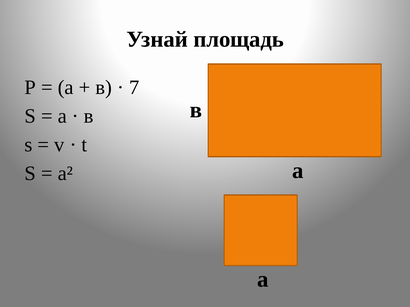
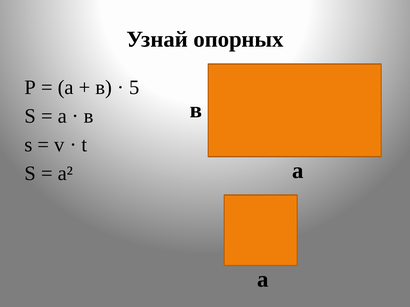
площадь: площадь -> опорных
7: 7 -> 5
